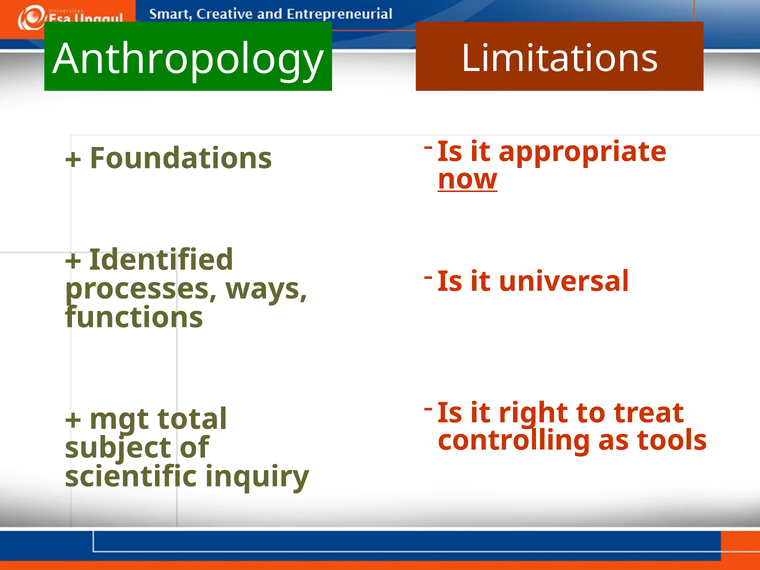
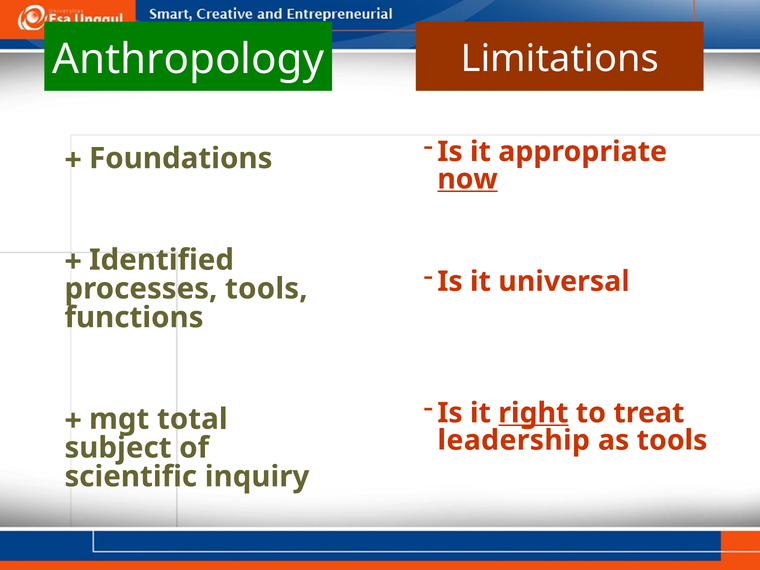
processes ways: ways -> tools
right underline: none -> present
controlling: controlling -> leadership
